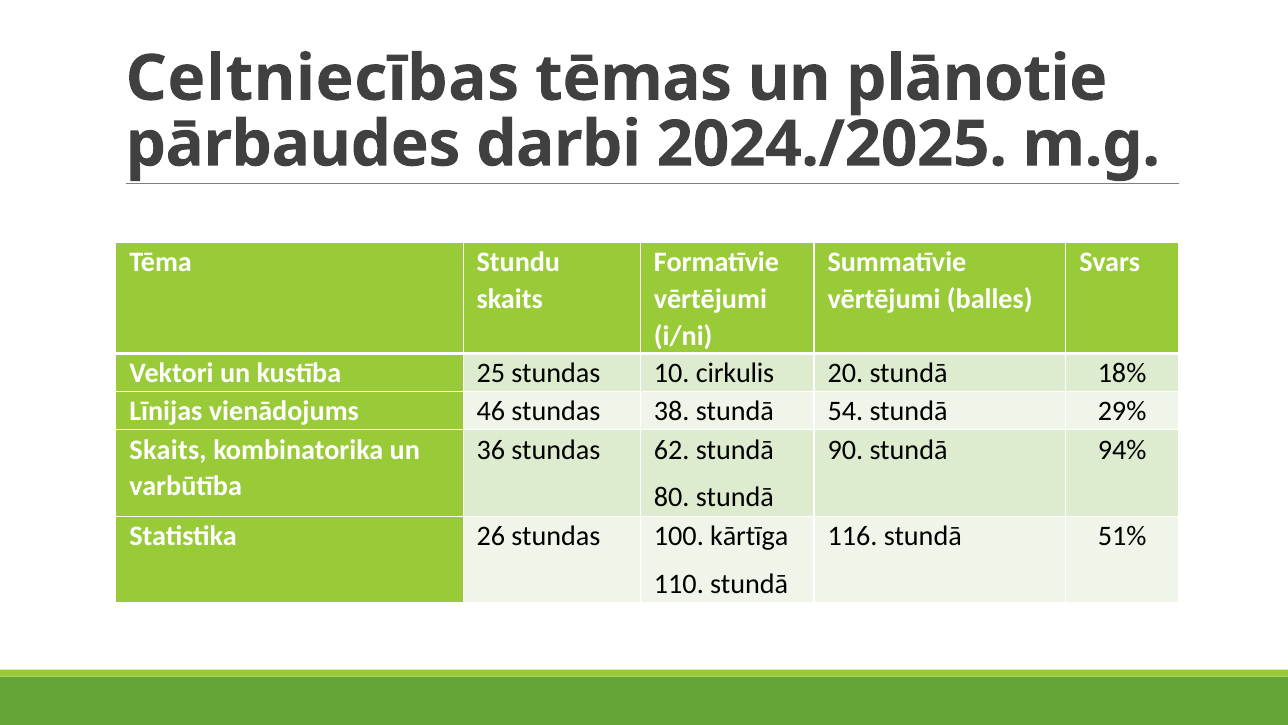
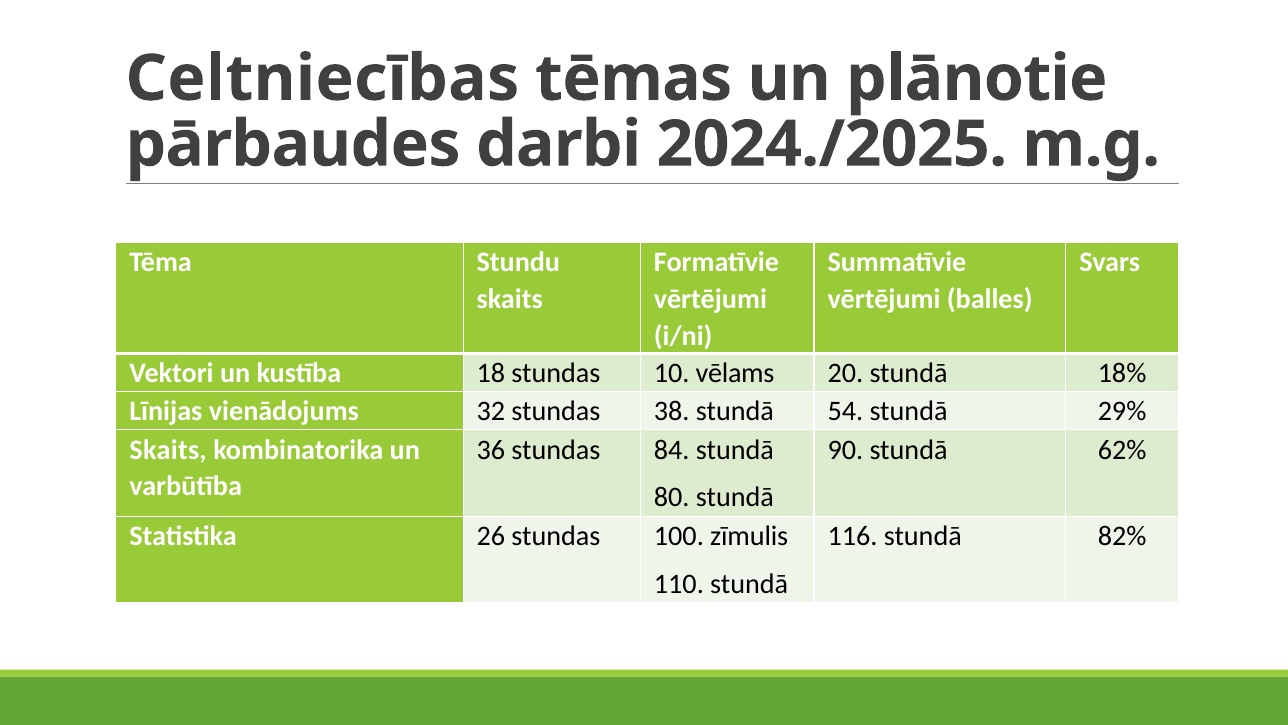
25: 25 -> 18
cirkulis: cirkulis -> vēlams
46: 46 -> 32
62: 62 -> 84
94%: 94% -> 62%
kārtīga: kārtīga -> zīmulis
51%: 51% -> 82%
